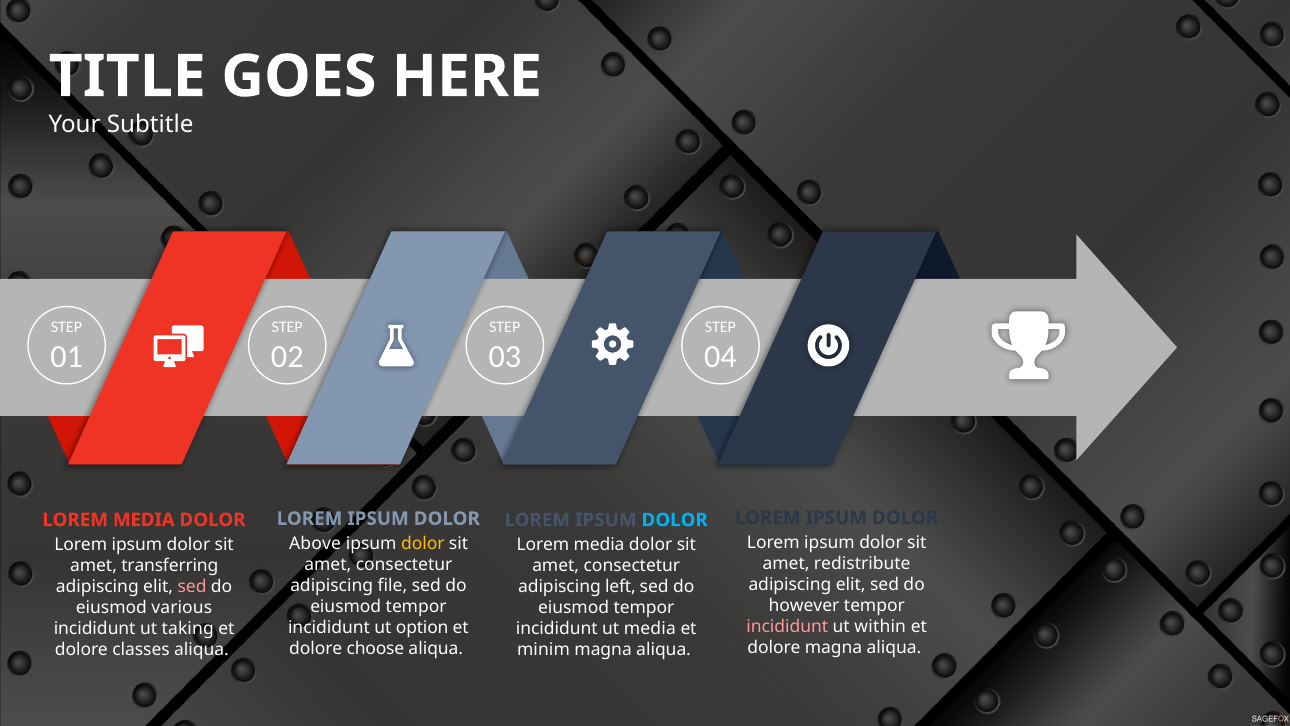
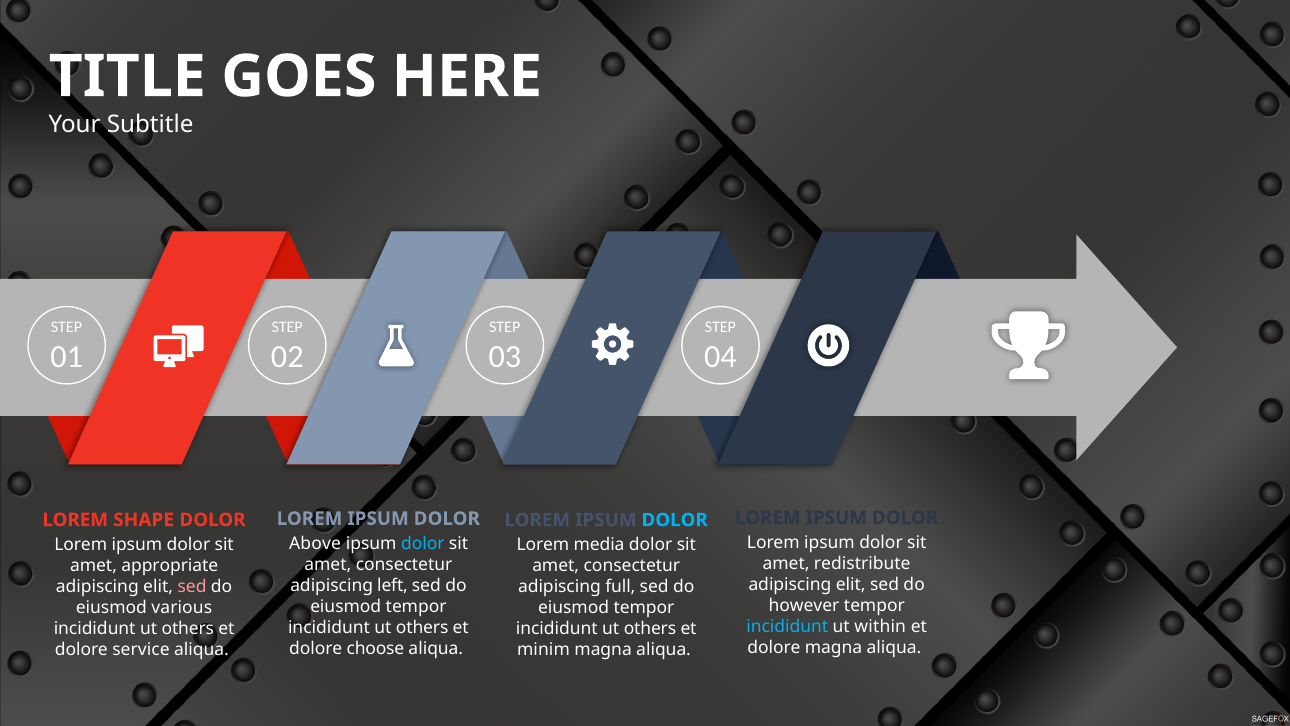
MEDIA at (144, 520): MEDIA -> SHAPE
dolor at (423, 544) colour: yellow -> light blue
transferring: transferring -> appropriate
file: file -> left
left: left -> full
incididunt at (787, 627) colour: pink -> light blue
option at (422, 628): option -> others
taking at (188, 629): taking -> others
media at (650, 629): media -> others
classes: classes -> service
